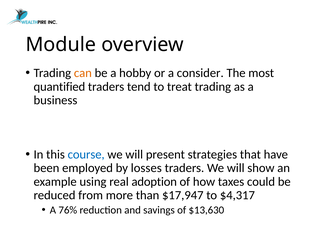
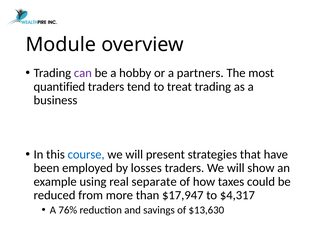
can colour: orange -> purple
consider: consider -> partners
adoption: adoption -> separate
